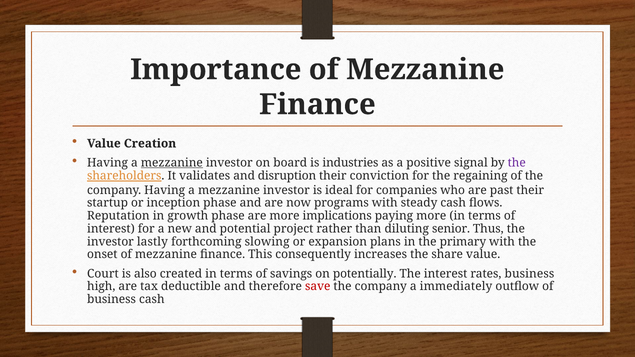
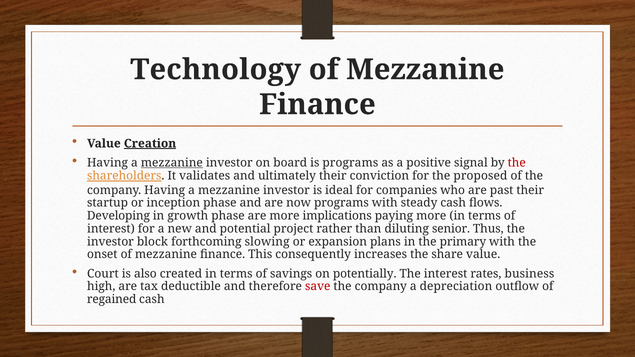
Importance: Importance -> Technology
Creation underline: none -> present
is industries: industries -> programs
the at (517, 163) colour: purple -> red
disruption: disruption -> ultimately
regaining: regaining -> proposed
Reputation: Reputation -> Developing
lastly: lastly -> block
immediately: immediately -> depreciation
business at (112, 300): business -> regained
